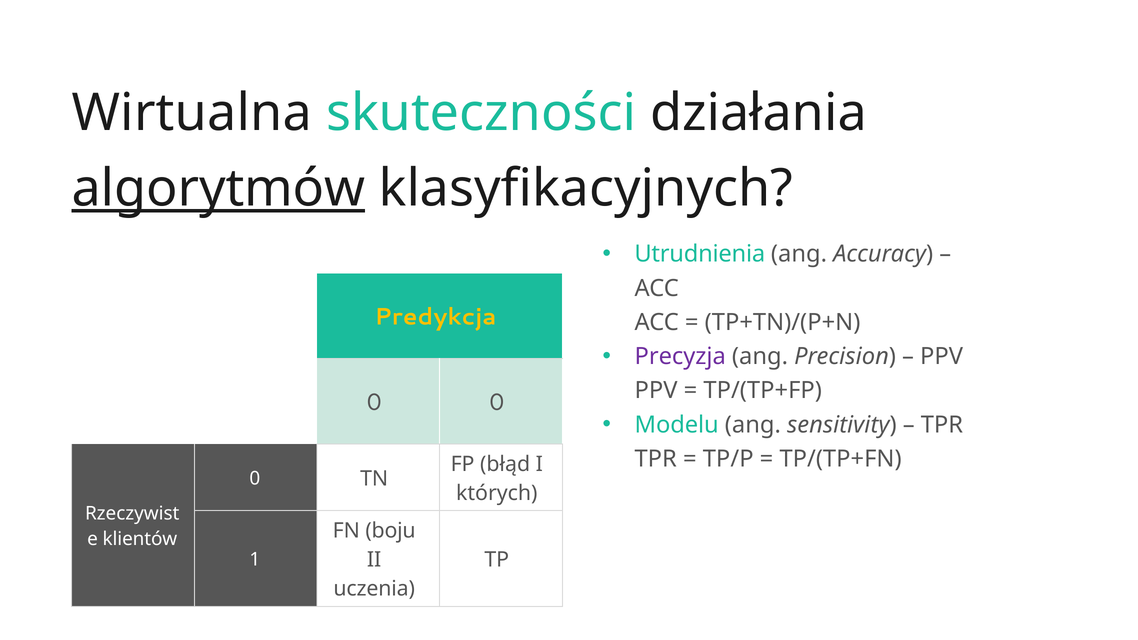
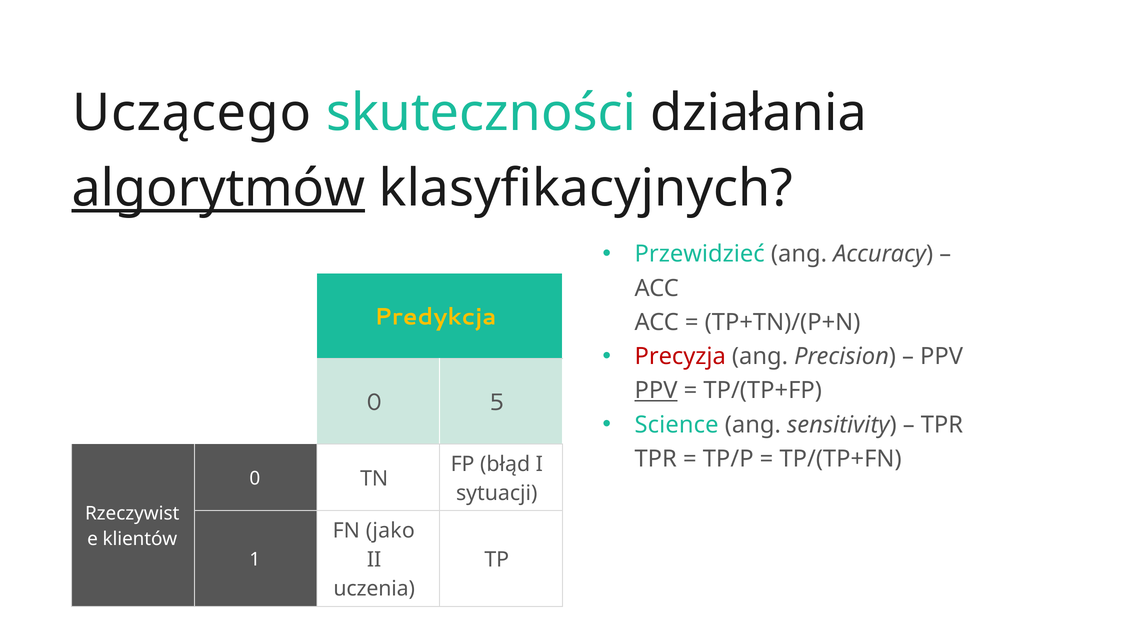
Wirtualna: Wirtualna -> Uczącego
Utrudnienia: Utrudnienia -> Przewidzieć
Precyzja colour: purple -> red
PPV at (656, 391) underline: none -> present
0 0: 0 -> 5
Modelu: Modelu -> Science
których: których -> sytuacji
boju: boju -> jako
